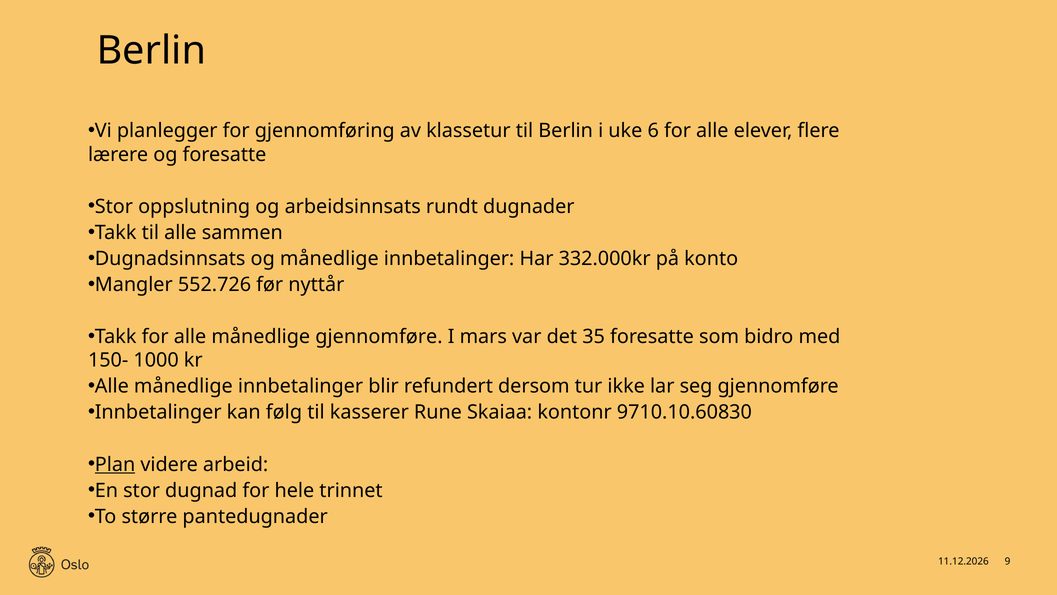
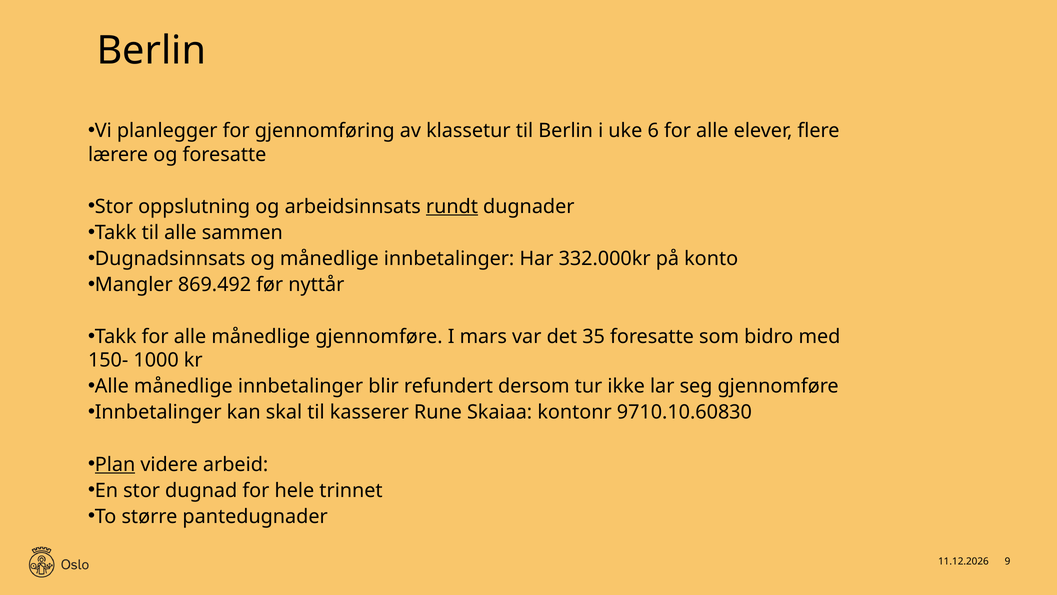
rundt underline: none -> present
552.726: 552.726 -> 869.492
følg: følg -> skal
